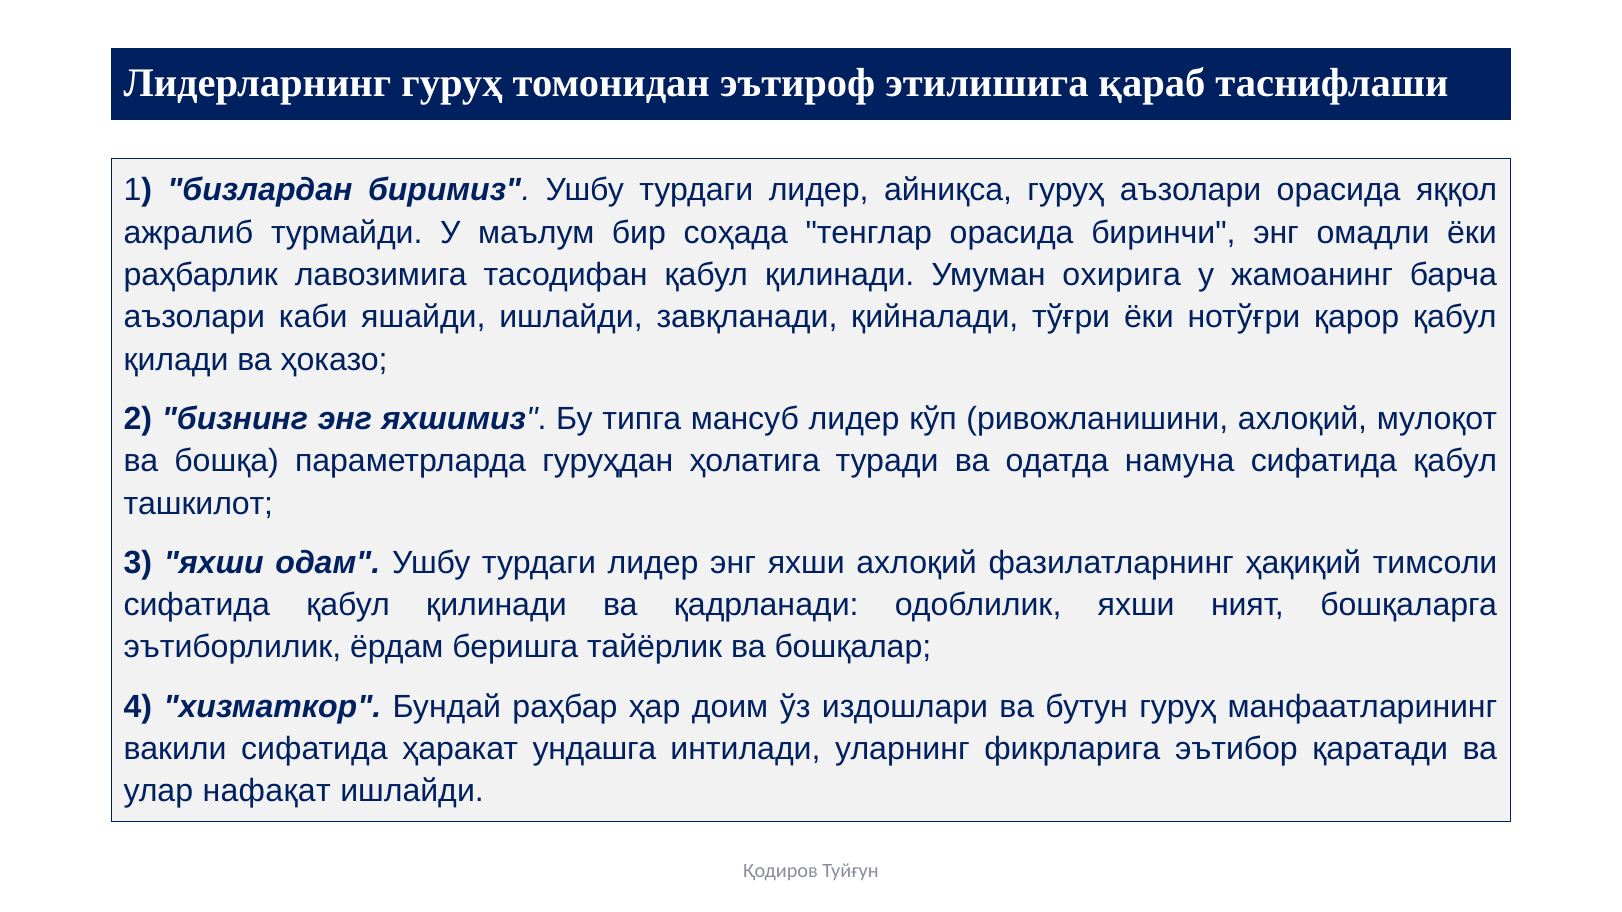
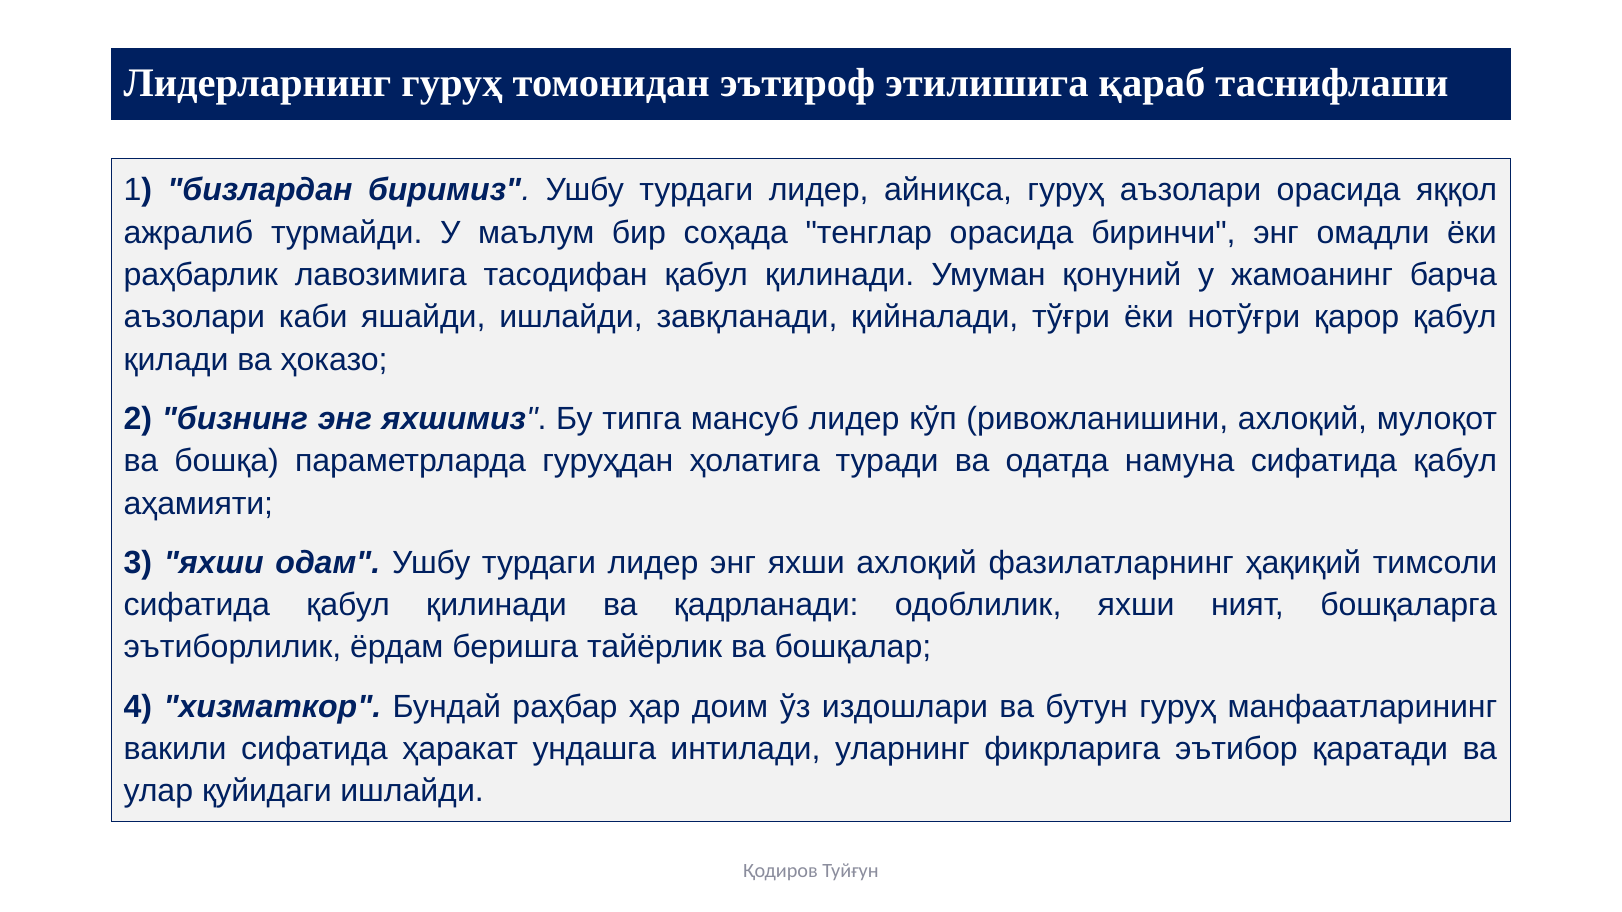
охирига: охирига -> қонуний
ташкилот: ташкилот -> аҳамияти
нафақат: нафақат -> қуйидаги
